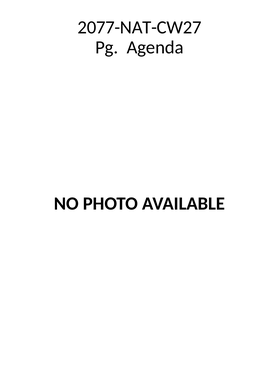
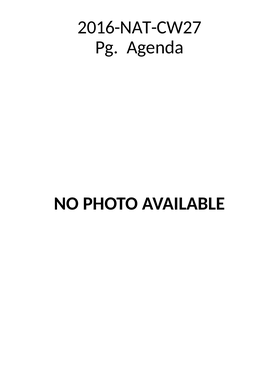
2077-NAT-CW27: 2077-NAT-CW27 -> 2016-NAT-CW27
